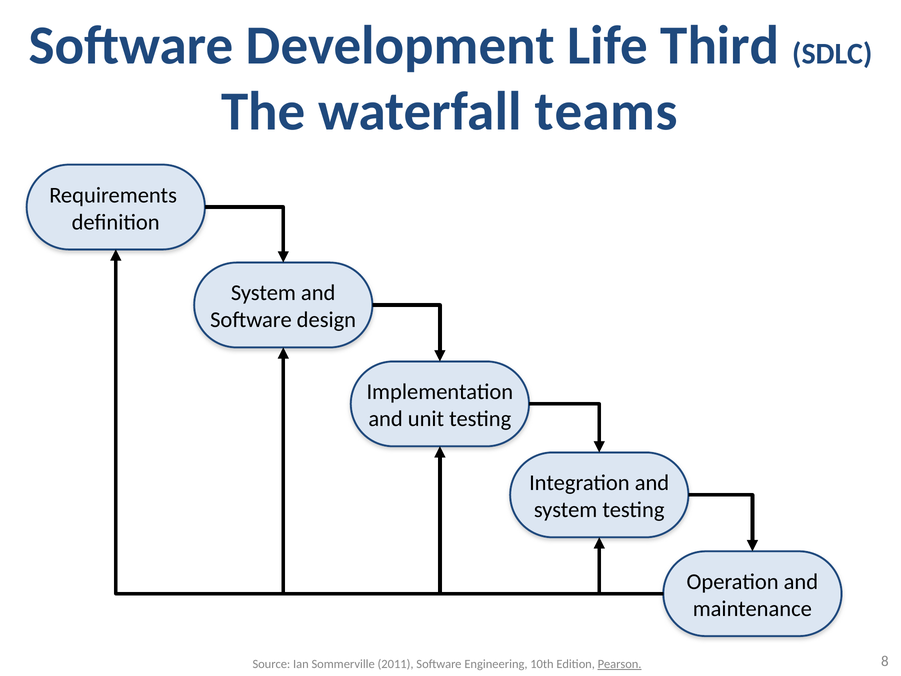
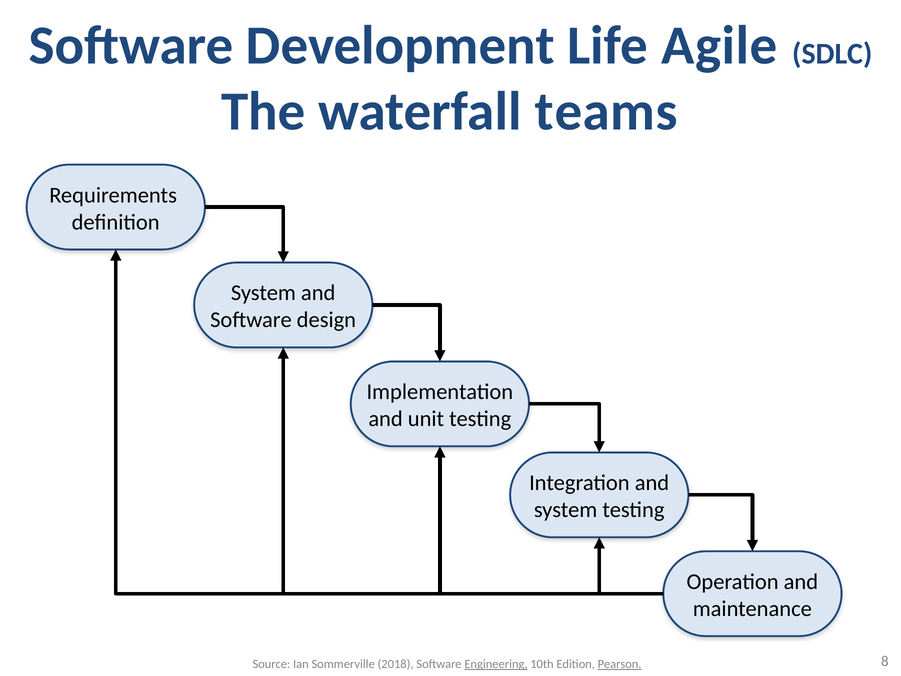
Third: Third -> Agile
2011: 2011 -> 2018
Engineering underline: none -> present
